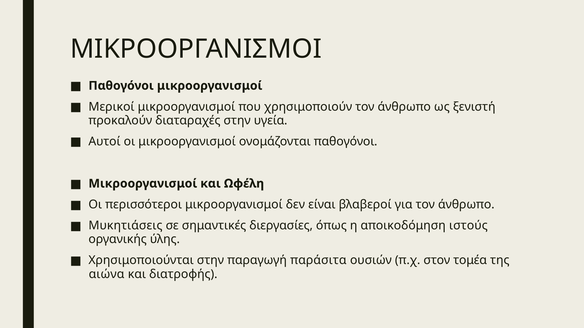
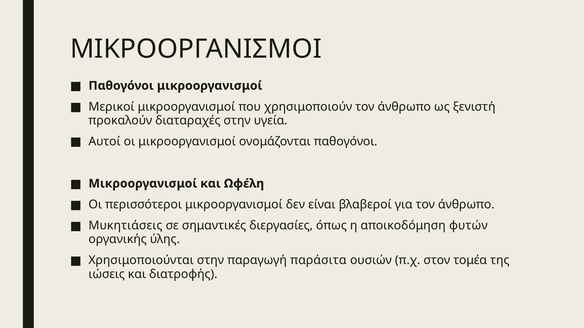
ιστούς: ιστούς -> φυτών
αιώνα: αιώνα -> ιώσεις
